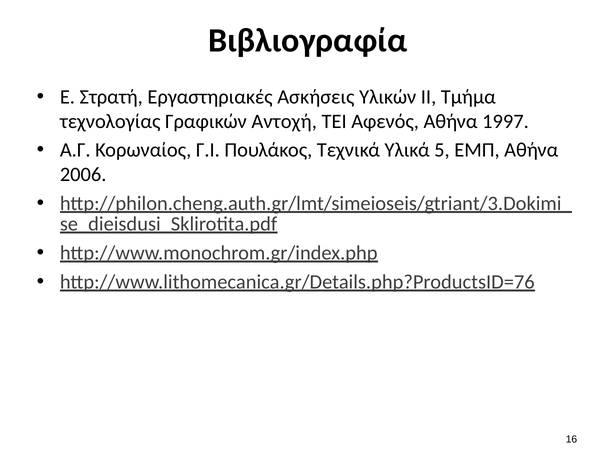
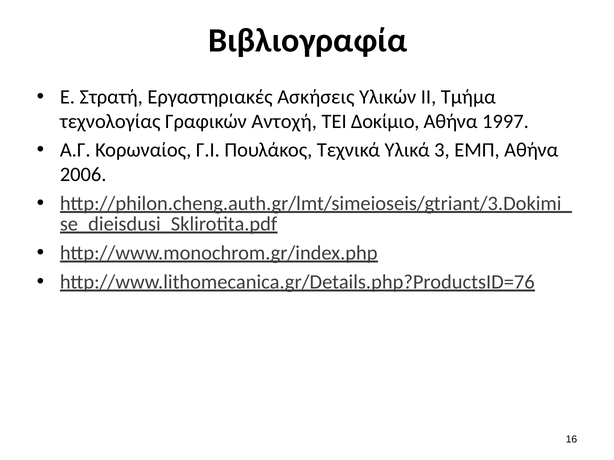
Αφενός: Αφενός -> Δοκίμιο
5: 5 -> 3
